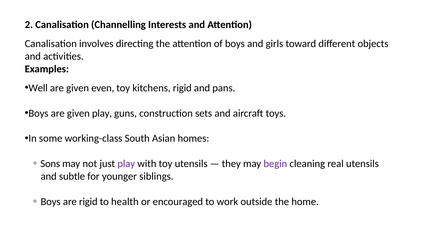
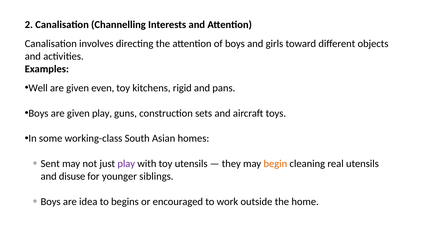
Sons: Sons -> Sent
begin colour: purple -> orange
subtle: subtle -> disuse
are rigid: rigid -> idea
health: health -> begins
